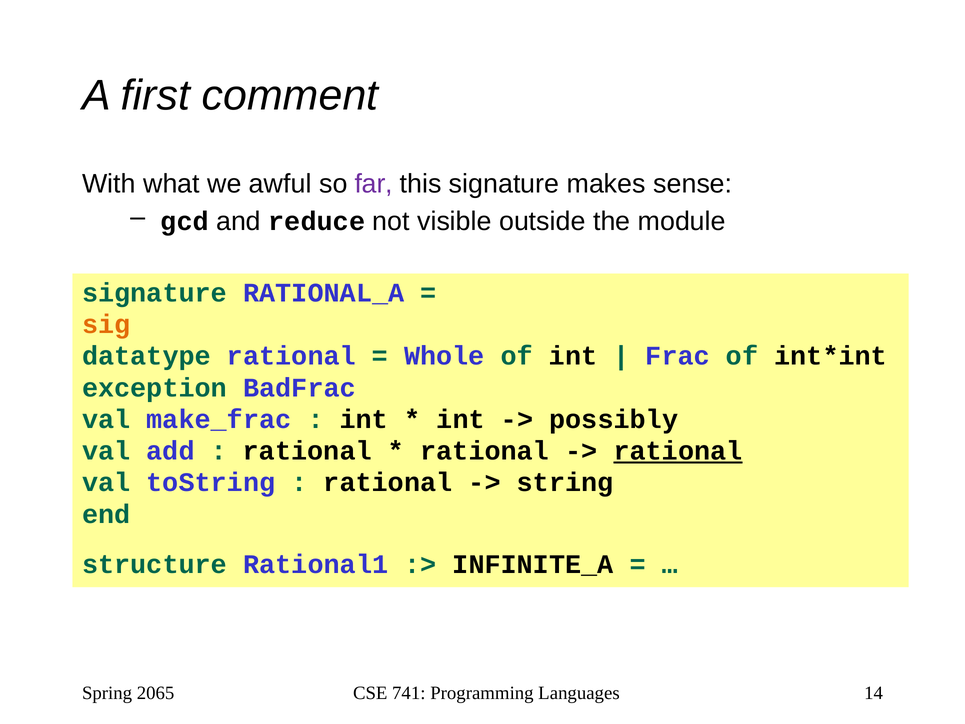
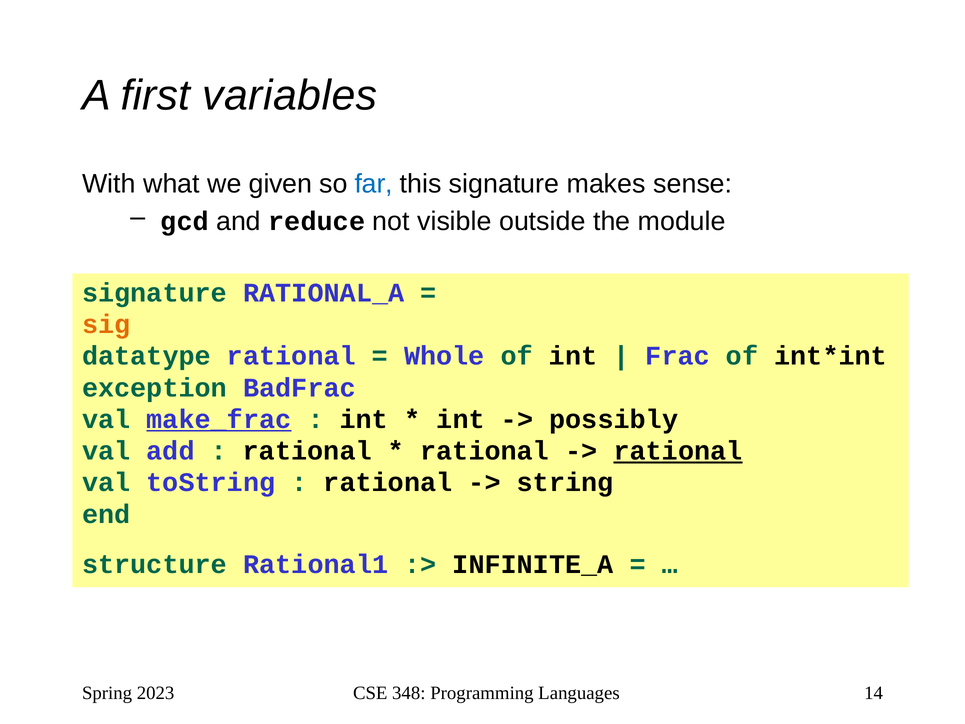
comment: comment -> variables
awful: awful -> given
far colour: purple -> blue
make_frac underline: none -> present
2065: 2065 -> 2023
741: 741 -> 348
